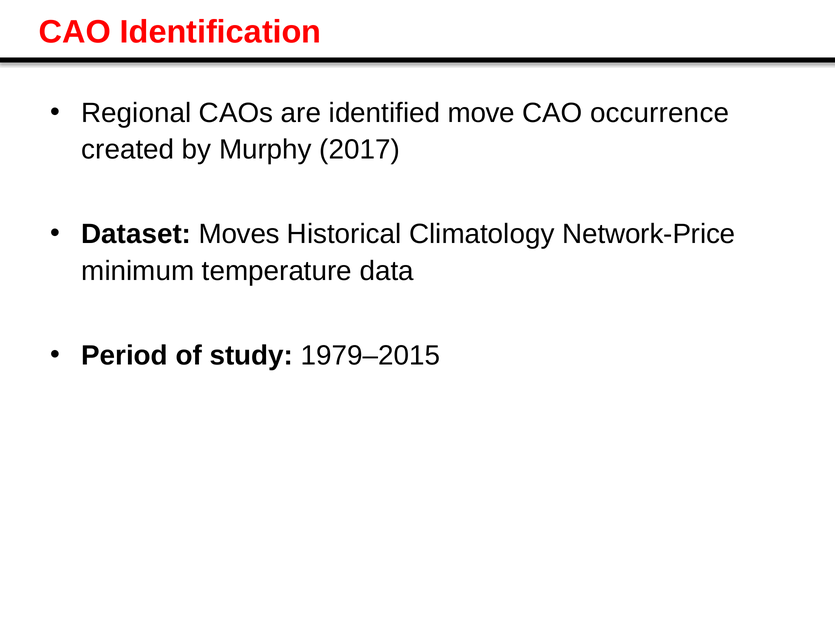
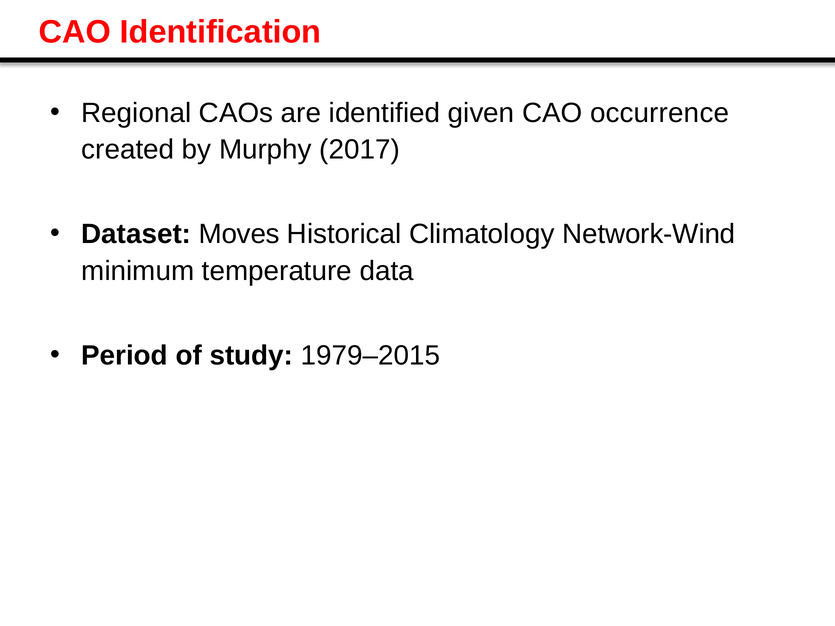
move: move -> given
Network-Price: Network-Price -> Network-Wind
